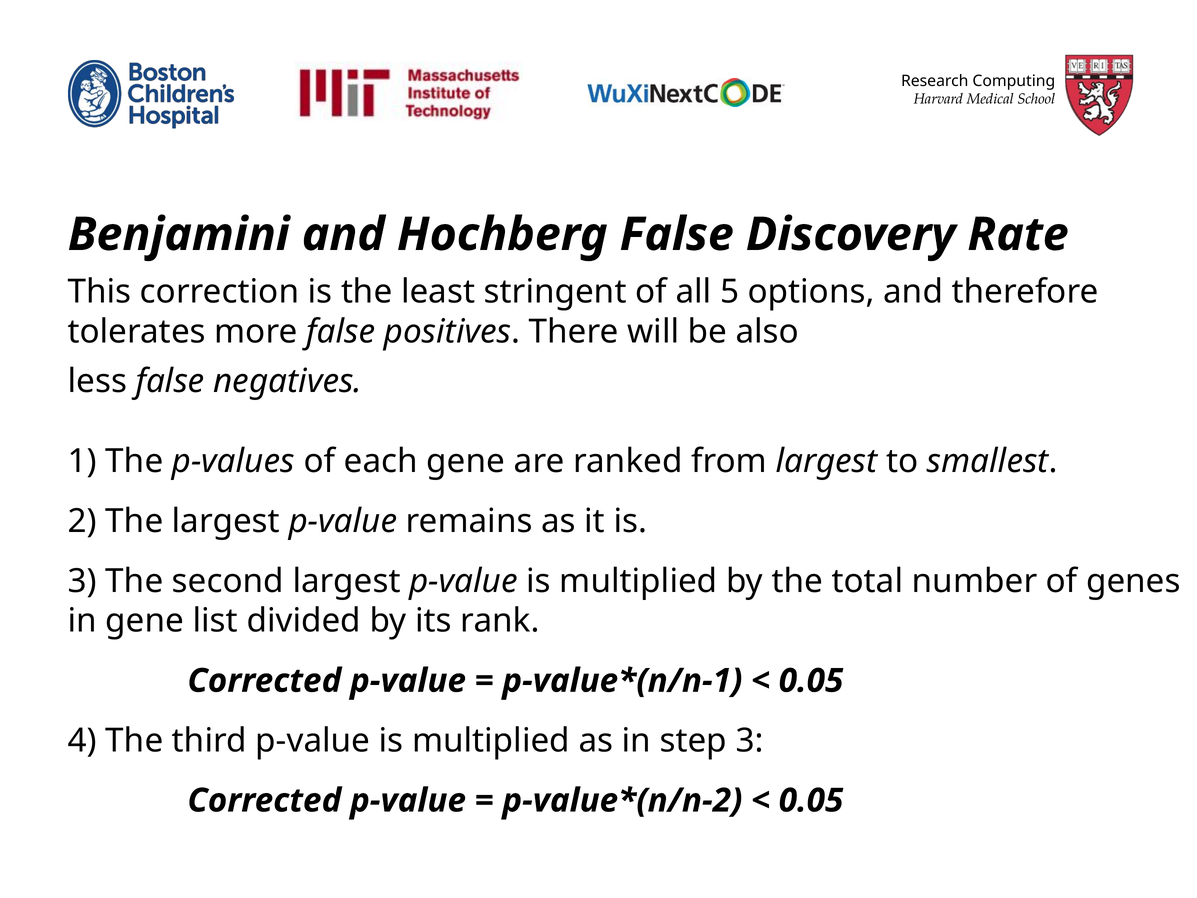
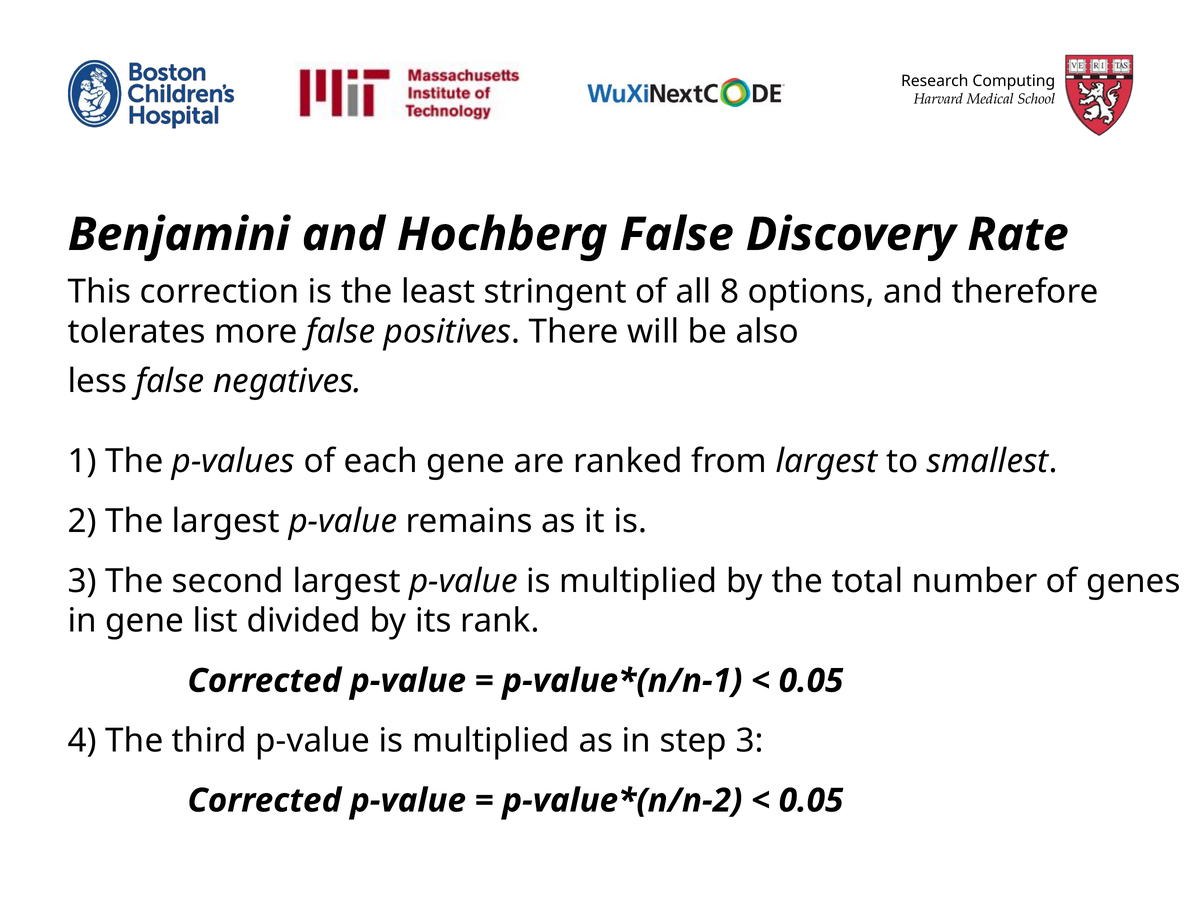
5: 5 -> 8
